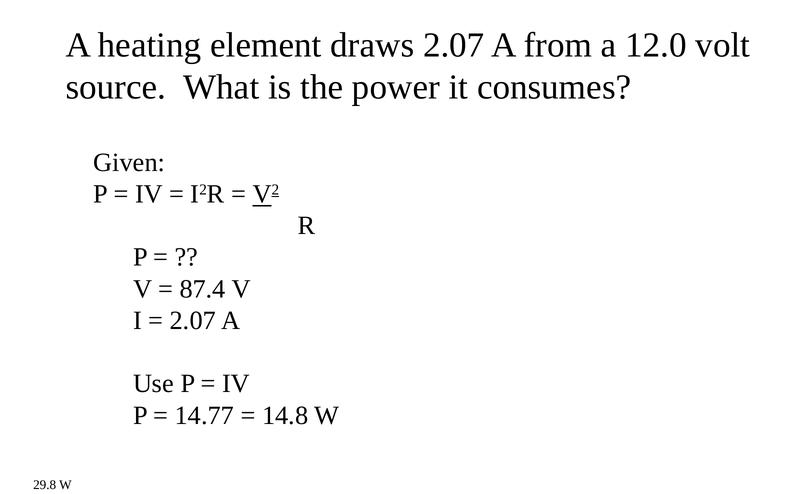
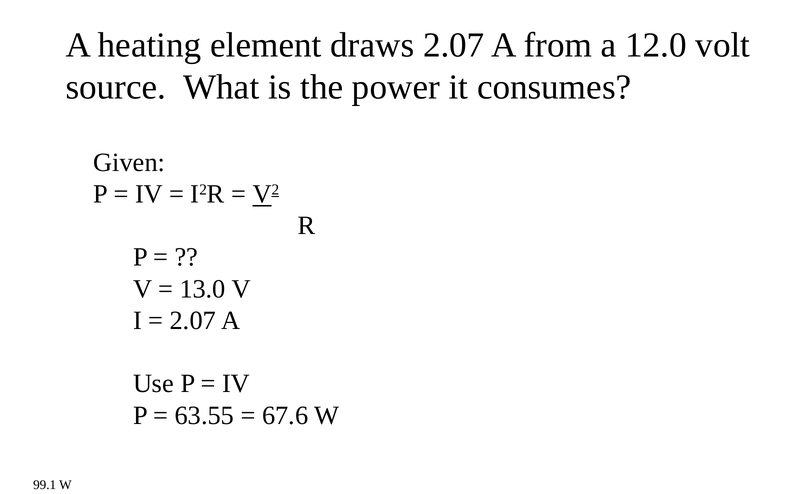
87.4: 87.4 -> 13.0
14.77: 14.77 -> 63.55
14.8: 14.8 -> 67.6
29.8: 29.8 -> 99.1
